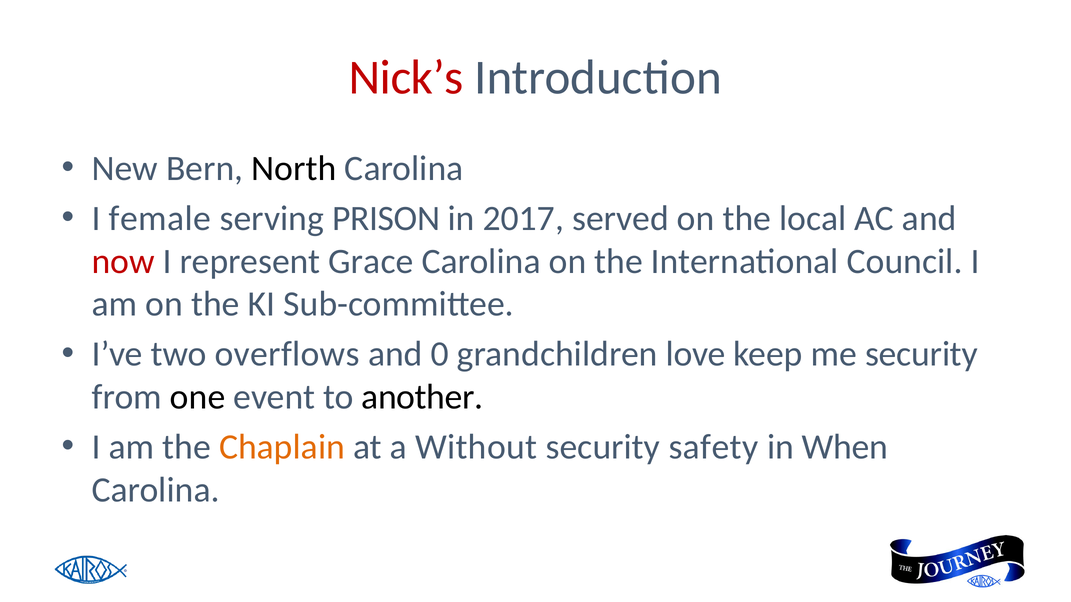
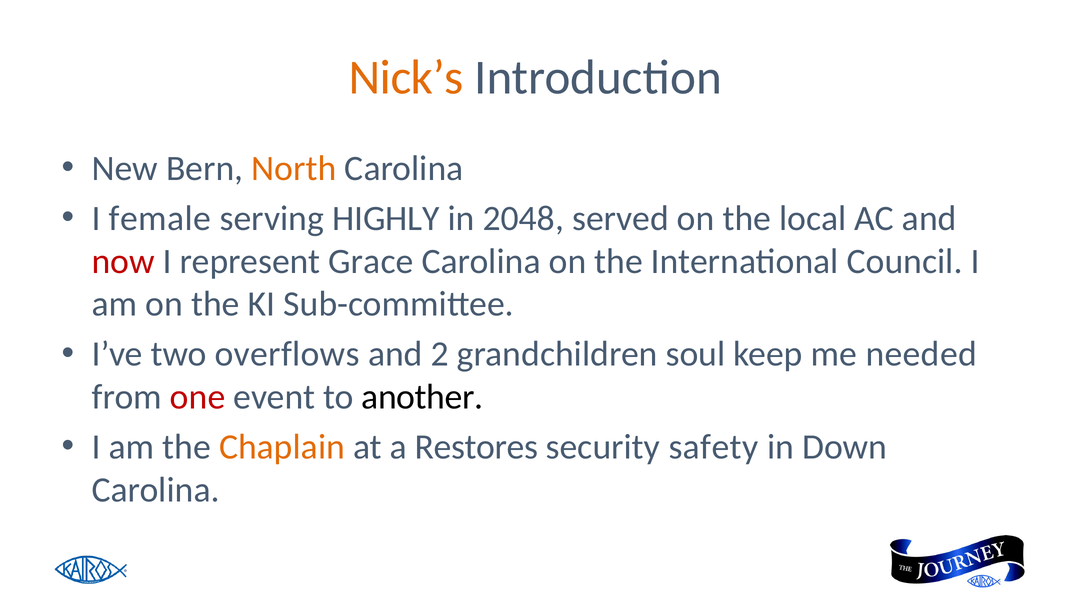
Nick’s colour: red -> orange
North colour: black -> orange
PRISON: PRISON -> HIGHLY
2017: 2017 -> 2048
0: 0 -> 2
love: love -> soul
me security: security -> needed
one colour: black -> red
Without: Without -> Restores
When: When -> Down
